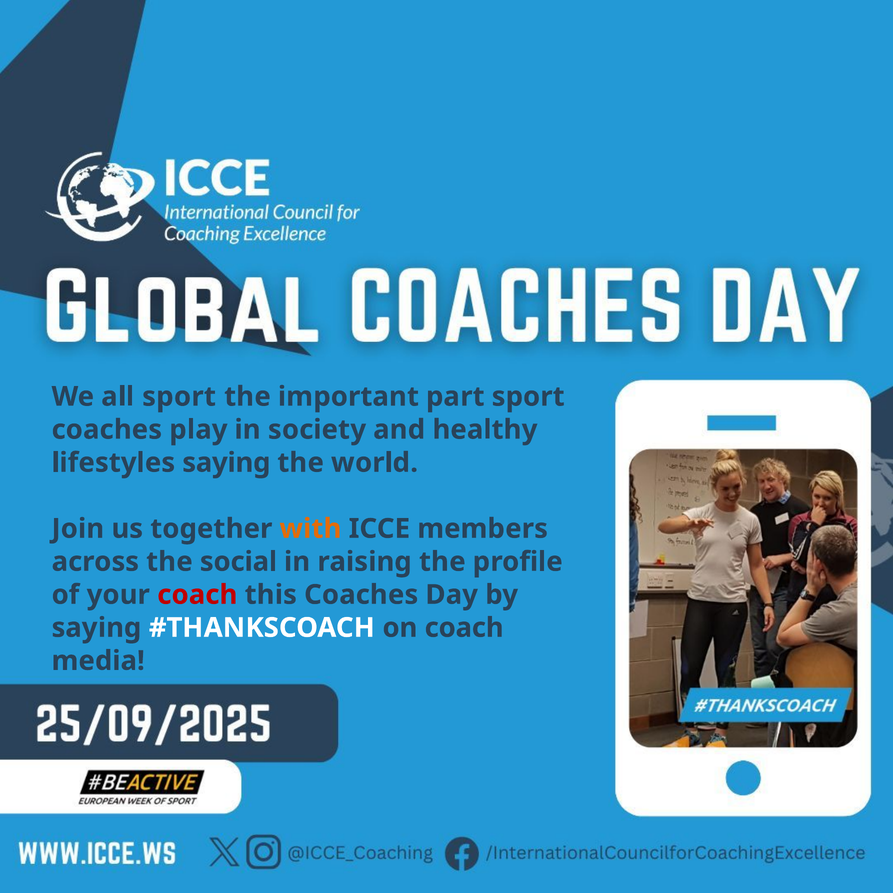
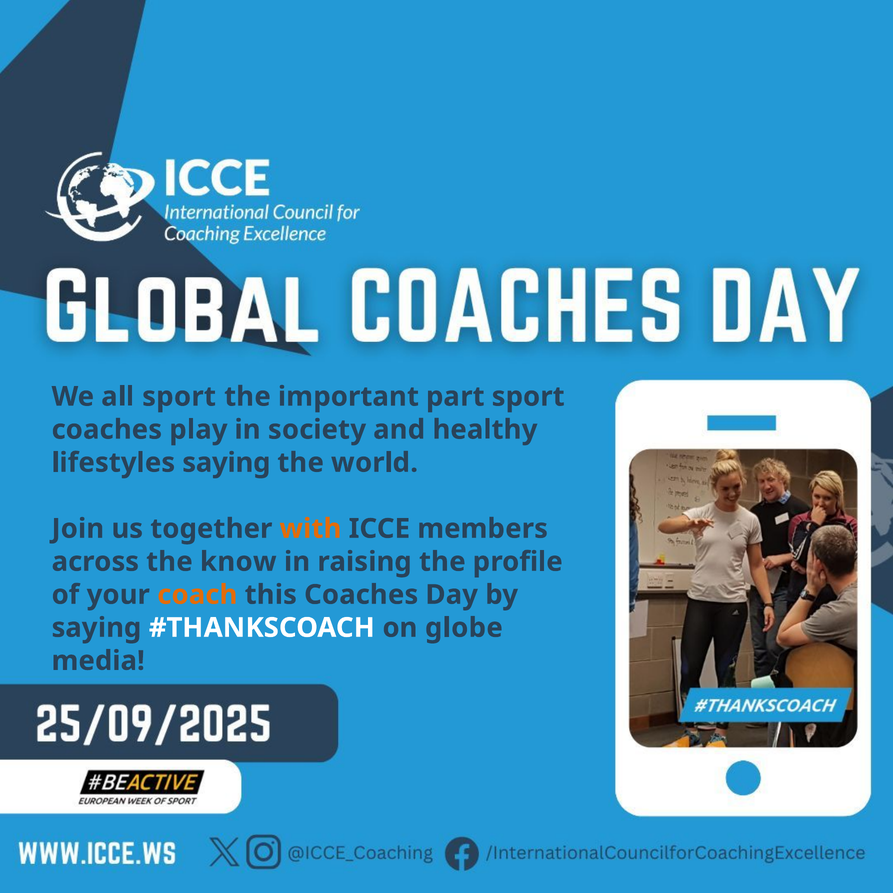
social: social -> know
coach at (197, 595) colour: red -> orange
on coach: coach -> globe
